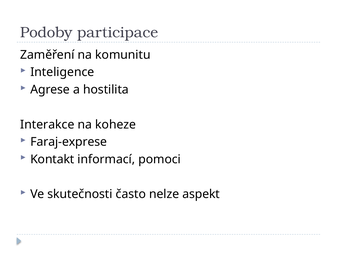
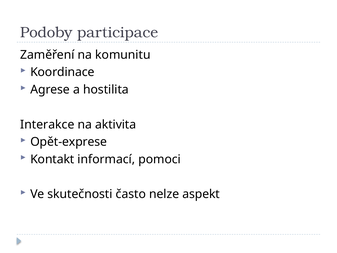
Inteligence: Inteligence -> Koordinace
koheze: koheze -> aktivita
Faraj-exprese: Faraj-exprese -> Opět-exprese
